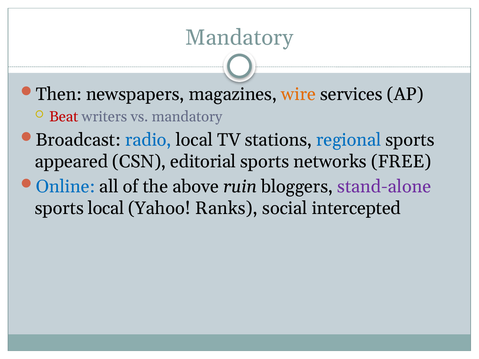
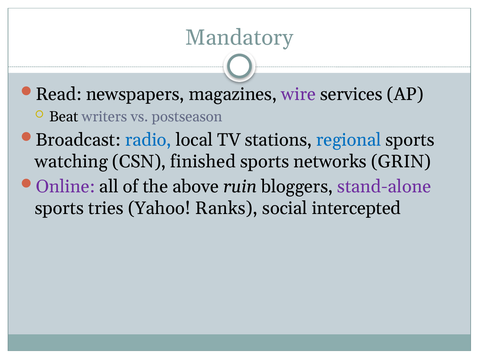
Then: Then -> Read
wire colour: orange -> purple
Beat colour: red -> black
vs mandatory: mandatory -> postseason
appeared: appeared -> watching
editorial: editorial -> finished
FREE: FREE -> GRIN
Online colour: blue -> purple
sports local: local -> tries
